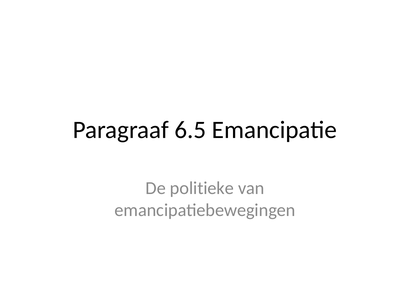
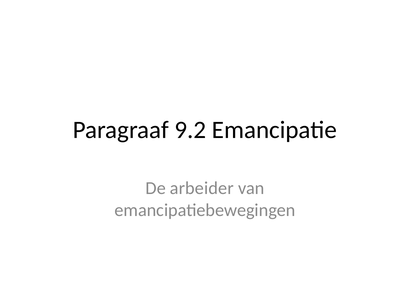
6.5: 6.5 -> 9.2
politieke: politieke -> arbeider
